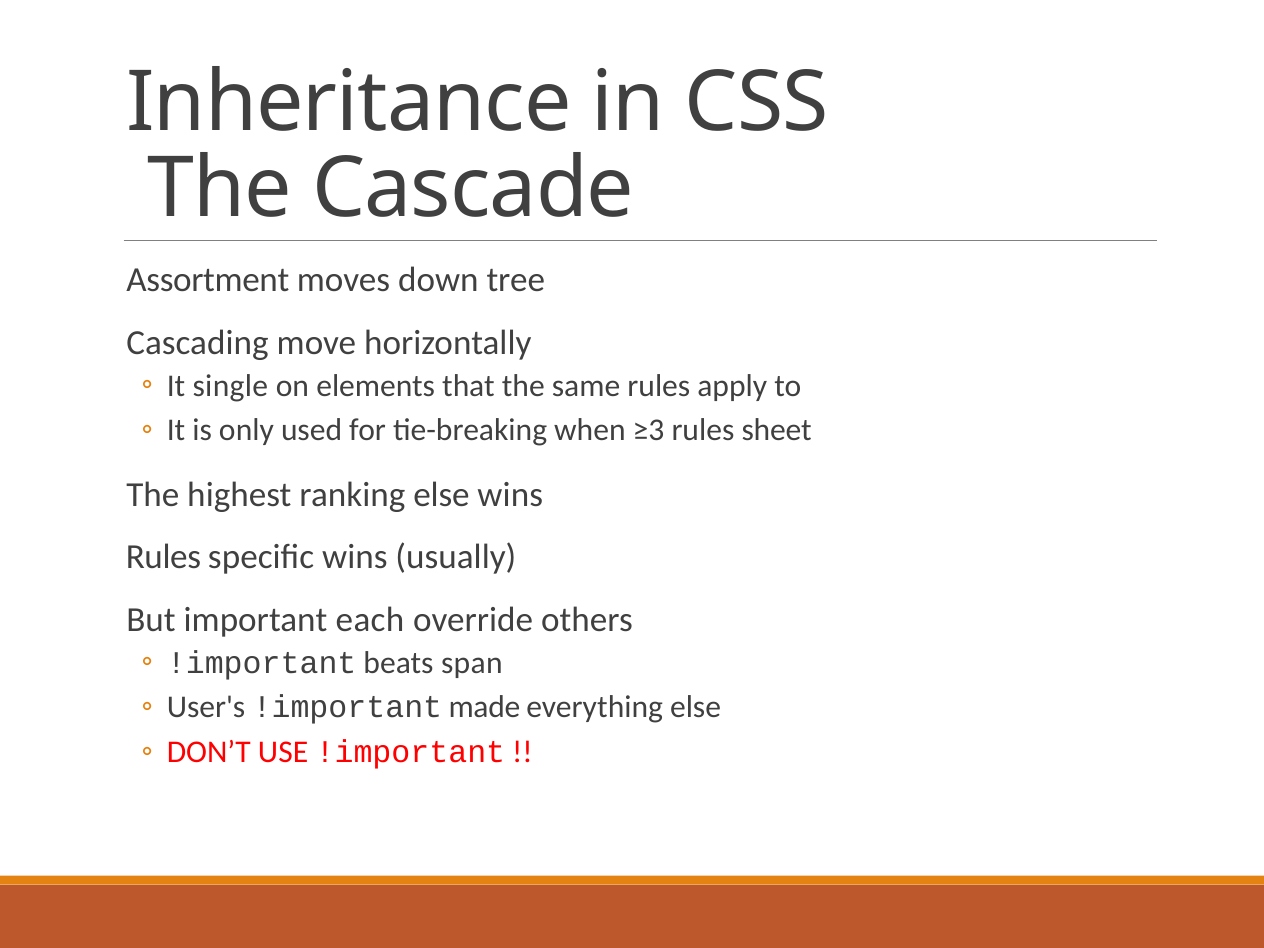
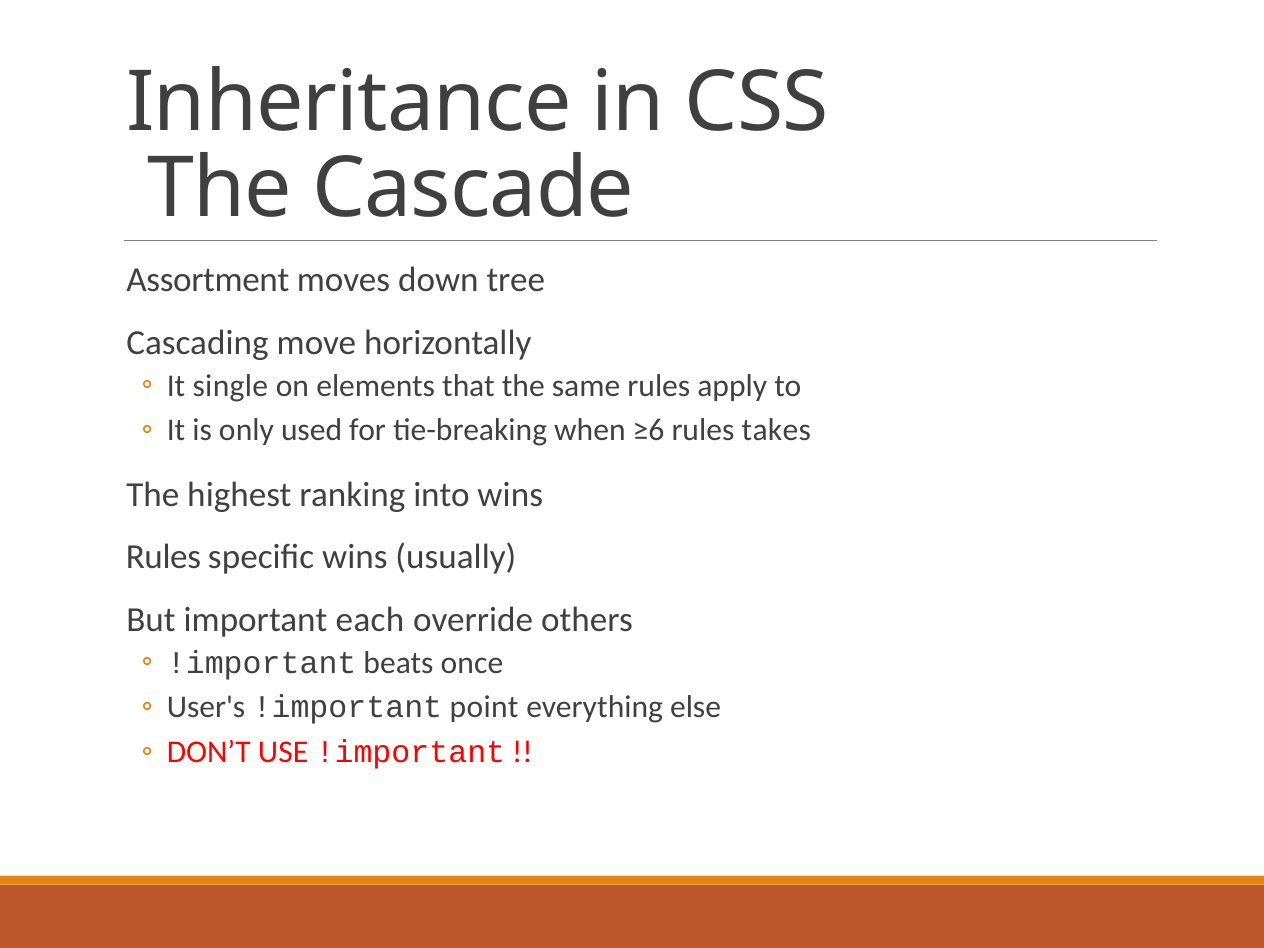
≥3: ≥3 -> ≥6
sheet: sheet -> takes
ranking else: else -> into
span: span -> once
made: made -> point
